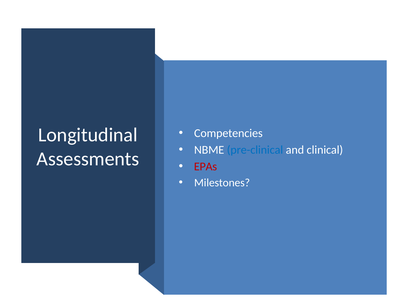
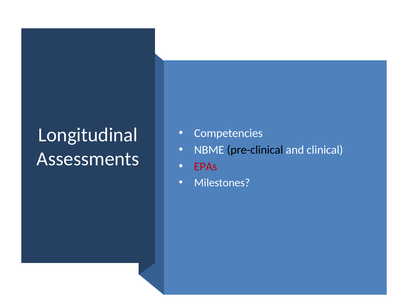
pre-clinical colour: blue -> black
